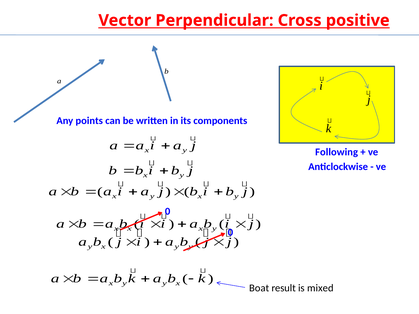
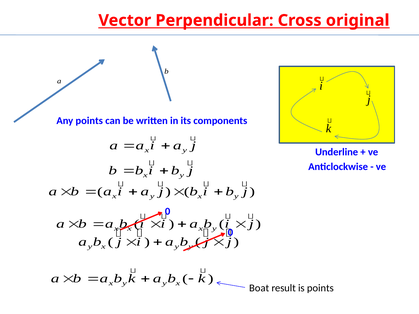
positive: positive -> original
Following: Following -> Underline
is mixed: mixed -> points
